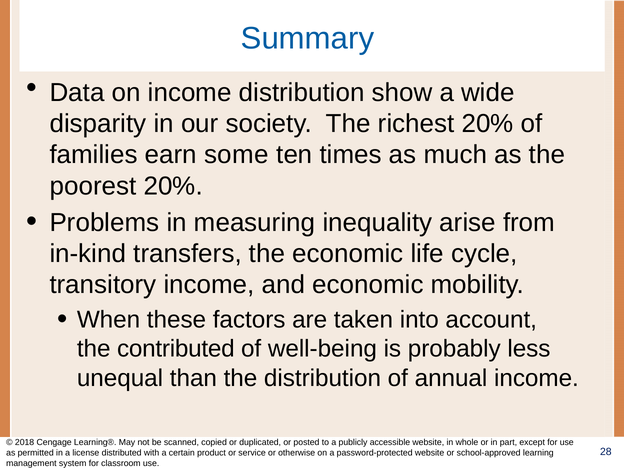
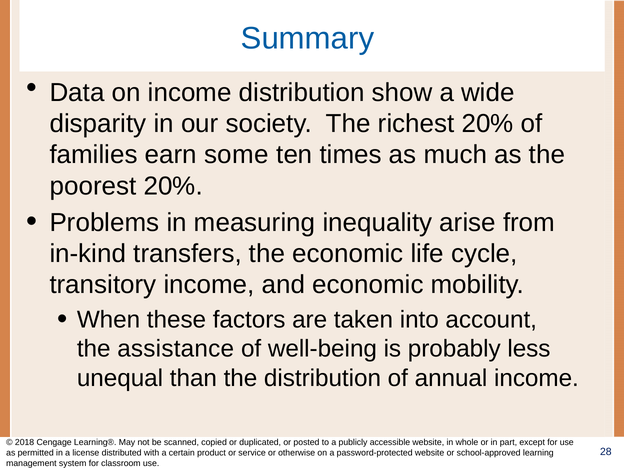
contributed: contributed -> assistance
